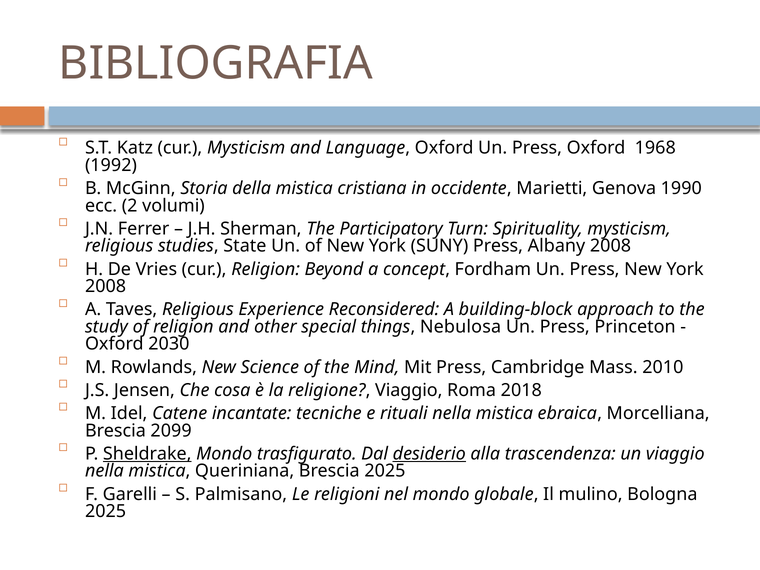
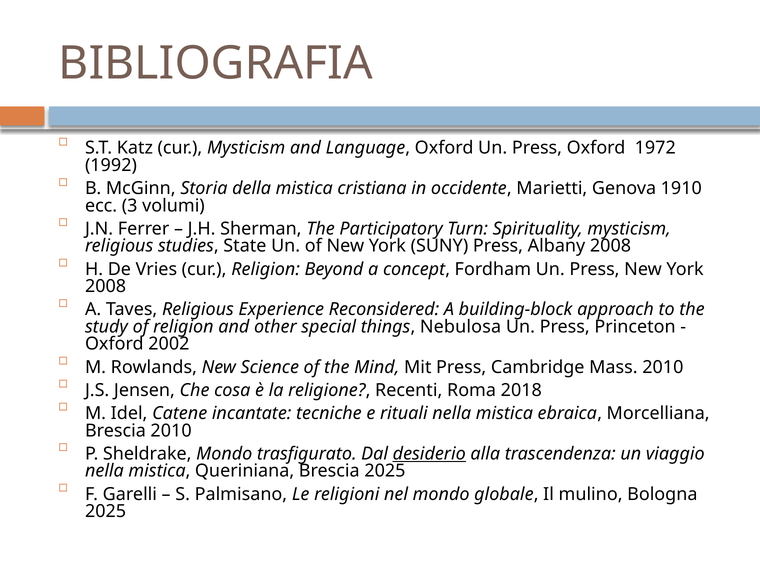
1968: 1968 -> 1972
1990: 1990 -> 1910
2: 2 -> 3
2030: 2030 -> 2002
religione Viaggio: Viaggio -> Recenti
Brescia 2099: 2099 -> 2010
Sheldrake underline: present -> none
